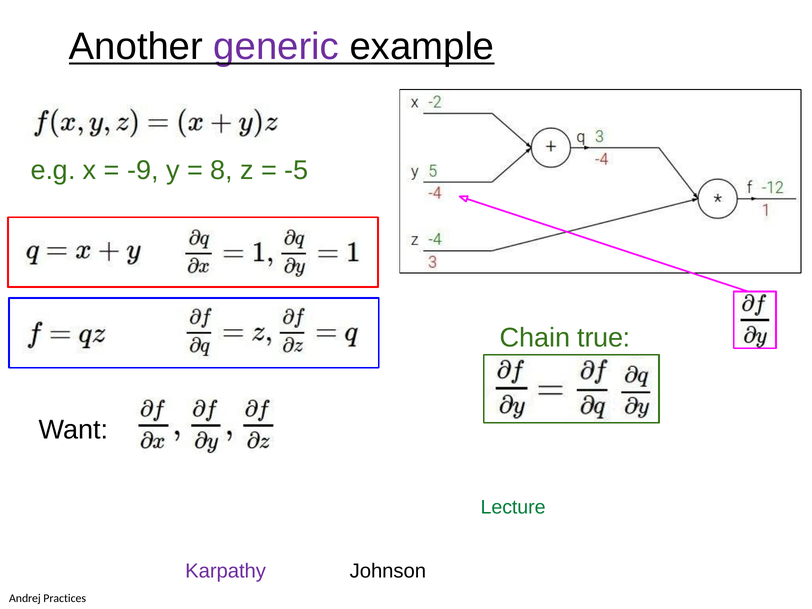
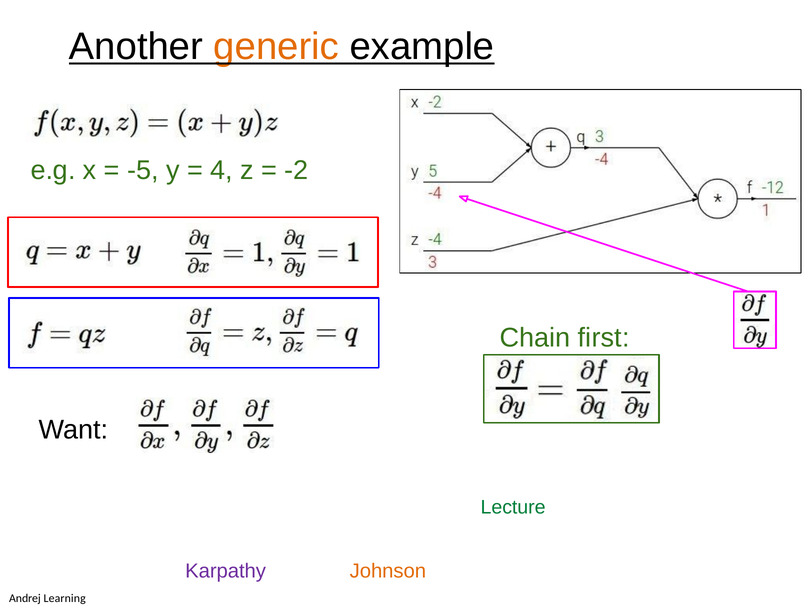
generic colour: purple -> orange
-9: -9 -> -5
8 at (221, 170): 8 -> 4
-5: -5 -> -2
true: true -> first
Johnson at (388, 571) colour: black -> orange
Practices: Practices -> Learning
